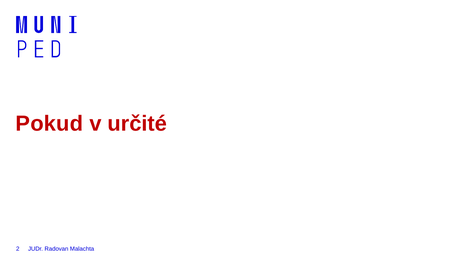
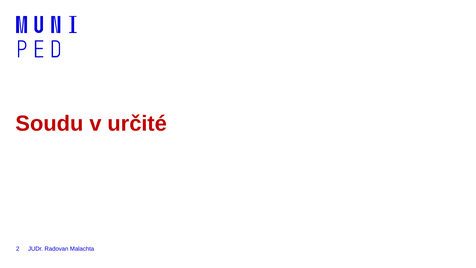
Pokud: Pokud -> Soudu
